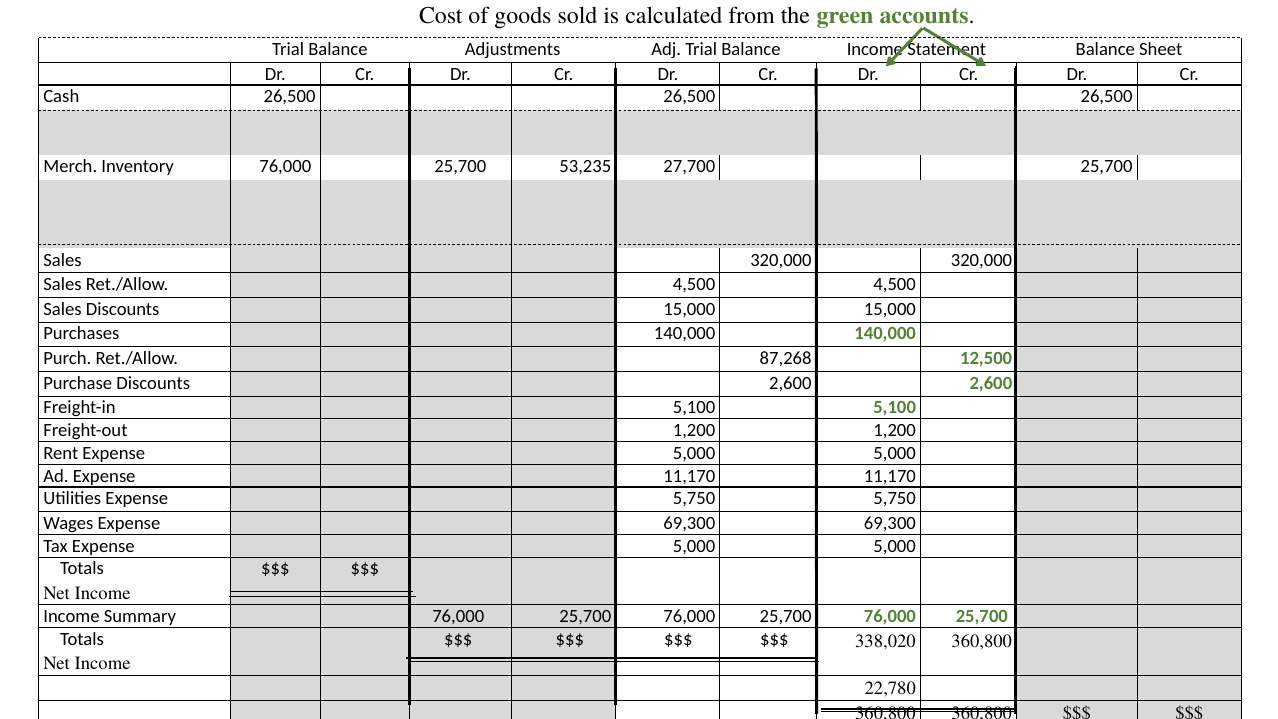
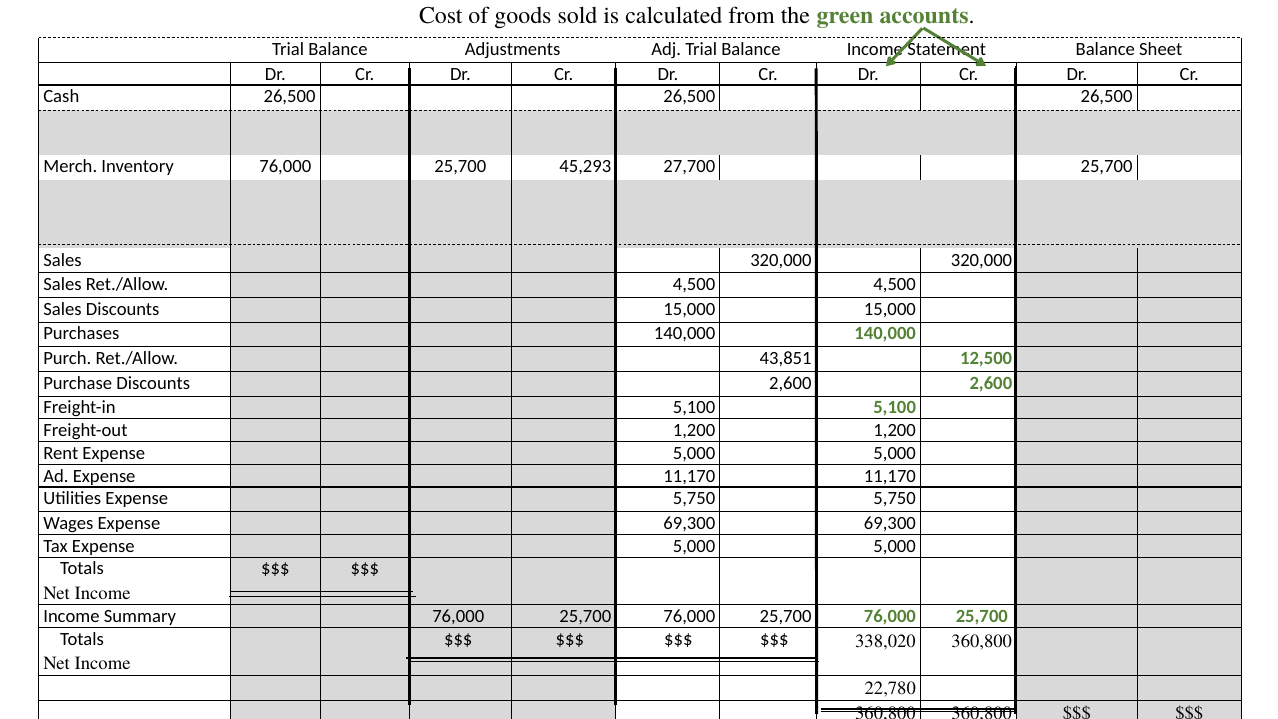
53,235: 53,235 -> 45,293
87,268: 87,268 -> 43,851
